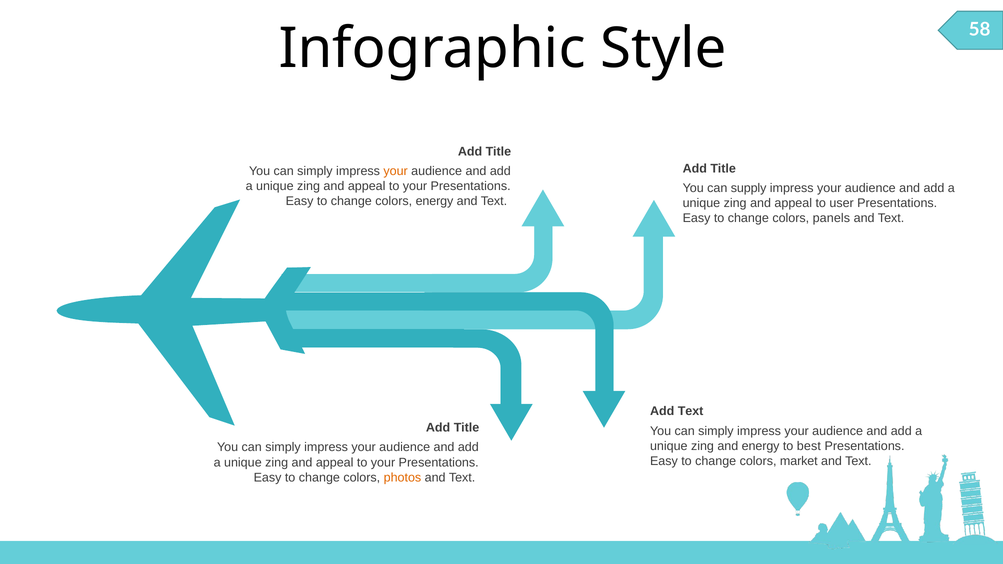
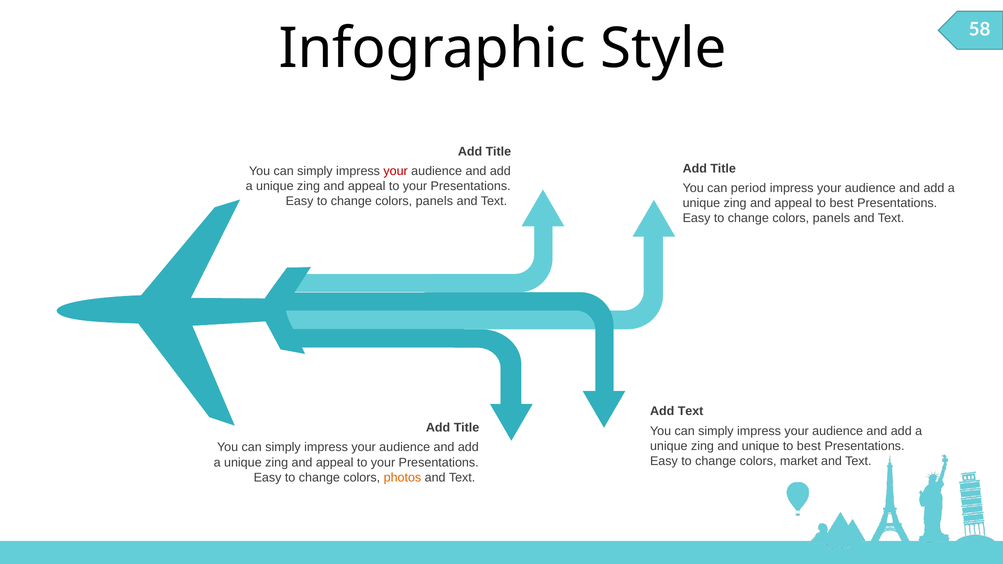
your at (396, 171) colour: orange -> red
supply: supply -> period
energy at (434, 201): energy -> panels
appeal to user: user -> best
and energy: energy -> unique
